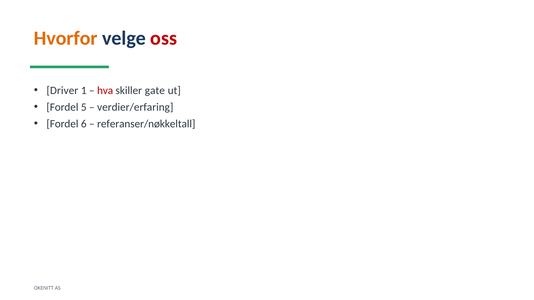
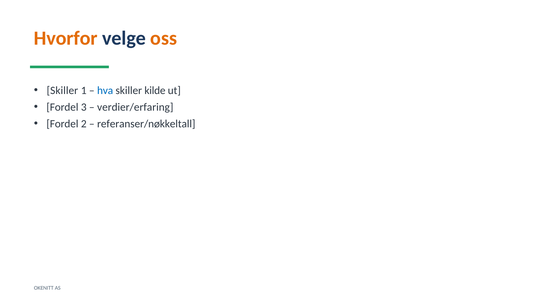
oss colour: red -> orange
Driver at (62, 90): Driver -> Skiller
hva colour: red -> blue
gate: gate -> kilde
5: 5 -> 3
6: 6 -> 2
